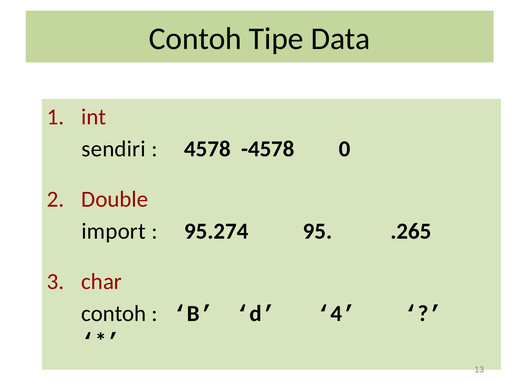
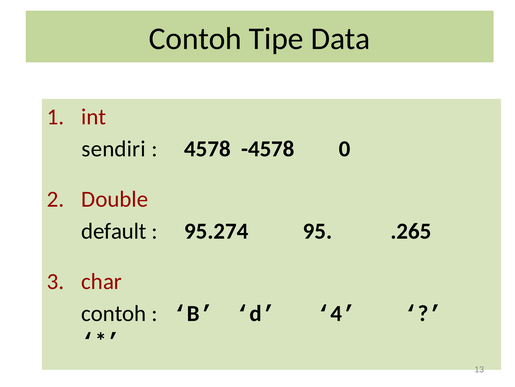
import: import -> default
